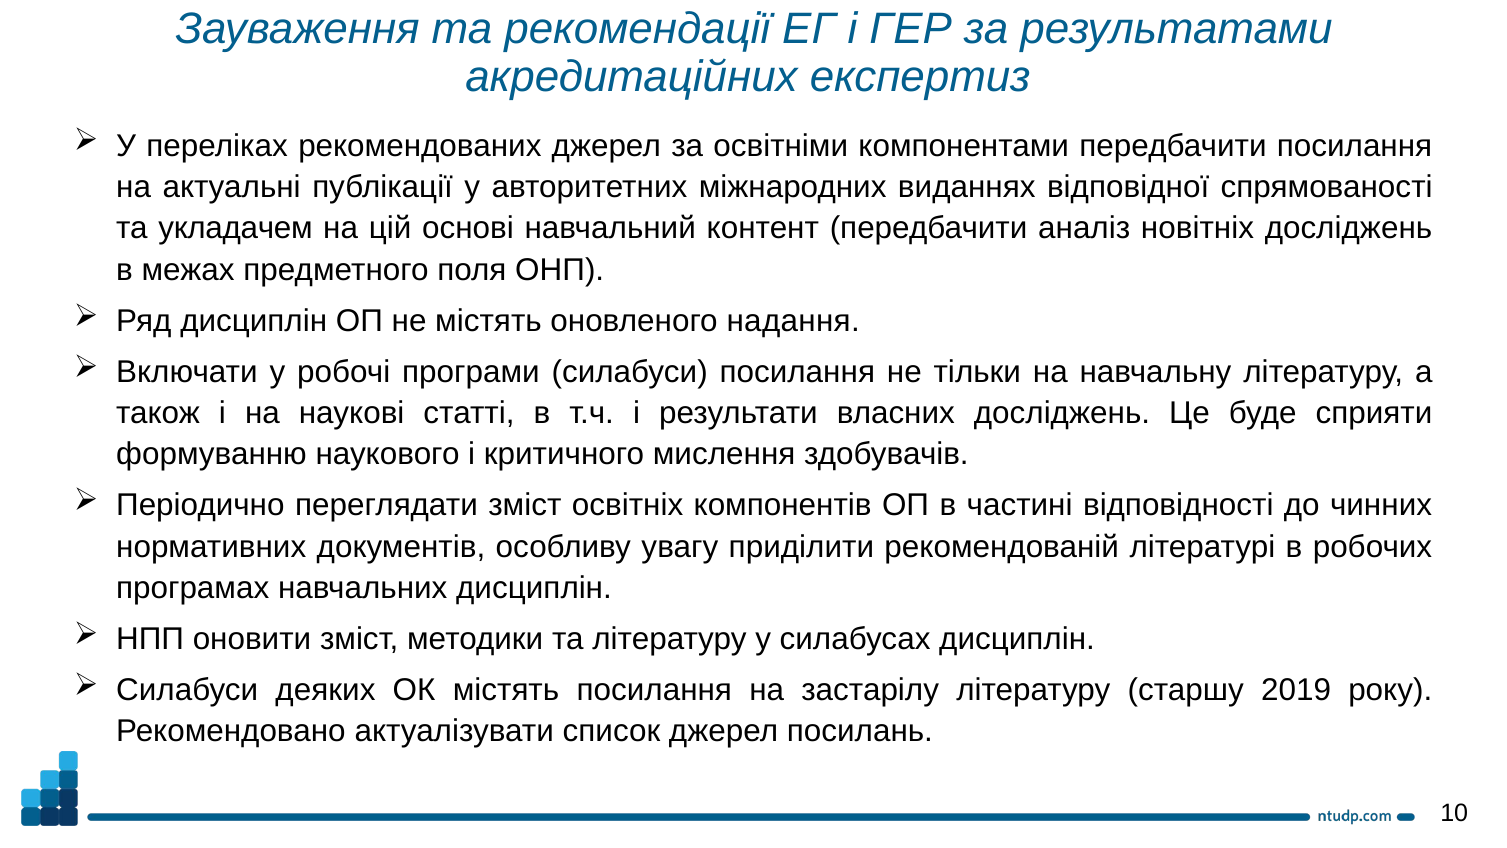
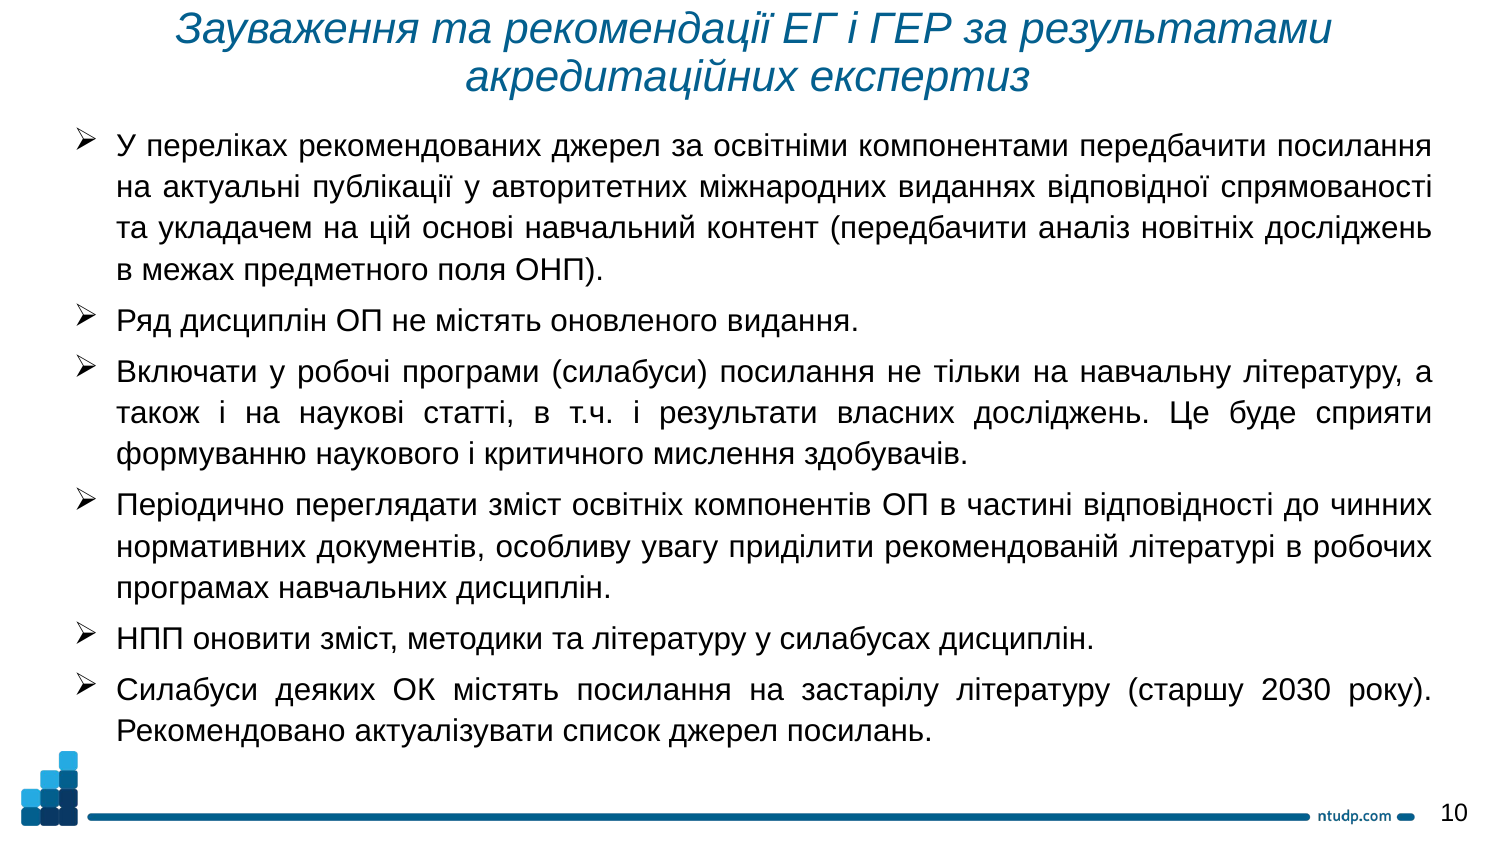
надання: надання -> видання
2019: 2019 -> 2030
